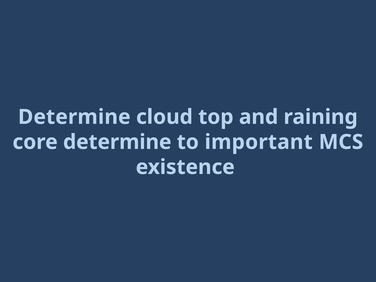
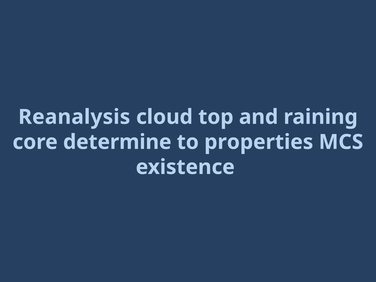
Determine at (74, 117): Determine -> Reanalysis
important: important -> properties
